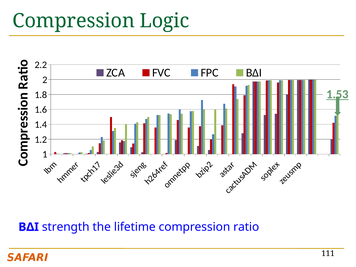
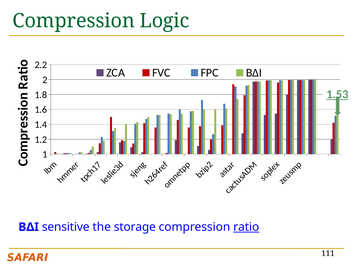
strength: strength -> sensitive
lifetime: lifetime -> storage
ratio underline: none -> present
